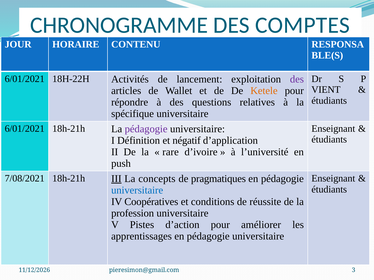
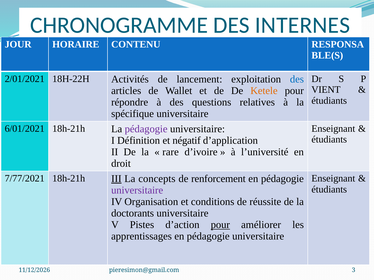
COMPTES: COMPTES -> INTERNES
6/01/2021 at (25, 79): 6/01/2021 -> 2/01/2021
des at (297, 79) colour: purple -> blue
push: push -> droit
7/08/2021: 7/08/2021 -> 7/77/2021
pragmatiques: pragmatiques -> renforcement
universitaire at (137, 191) colour: blue -> purple
Coopératives: Coopératives -> Organisation
profession: profession -> doctorants
pour at (220, 225) underline: none -> present
